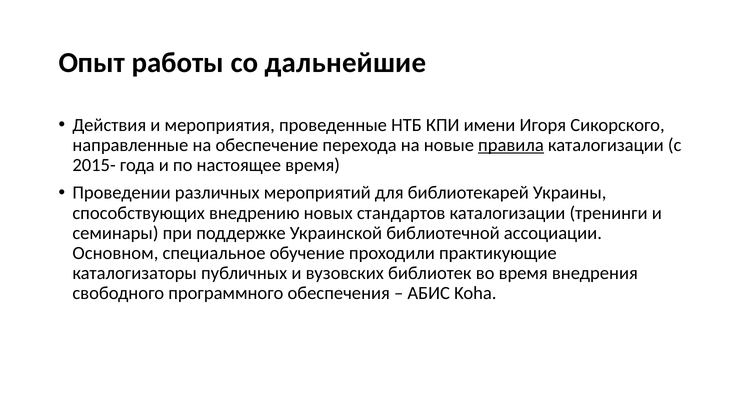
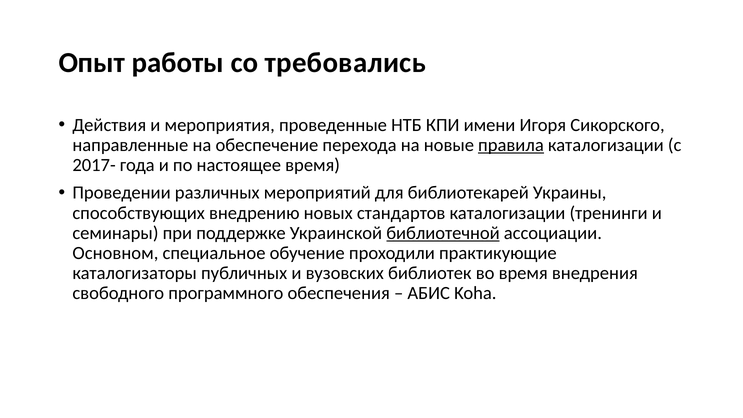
дальнейшие: дальнейшие -> требовались
2015-: 2015- -> 2017-
библиотечной underline: none -> present
